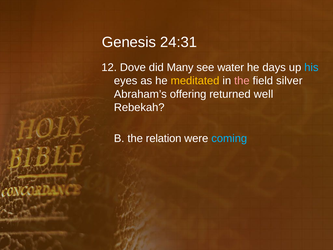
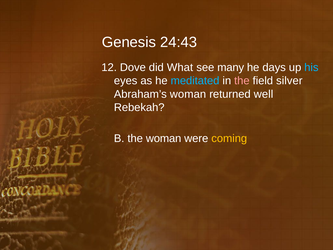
24:31: 24:31 -> 24:43
Many: Many -> What
water: water -> many
meditated colour: yellow -> light blue
Abraham’s offering: offering -> woman
the relation: relation -> woman
coming colour: light blue -> yellow
